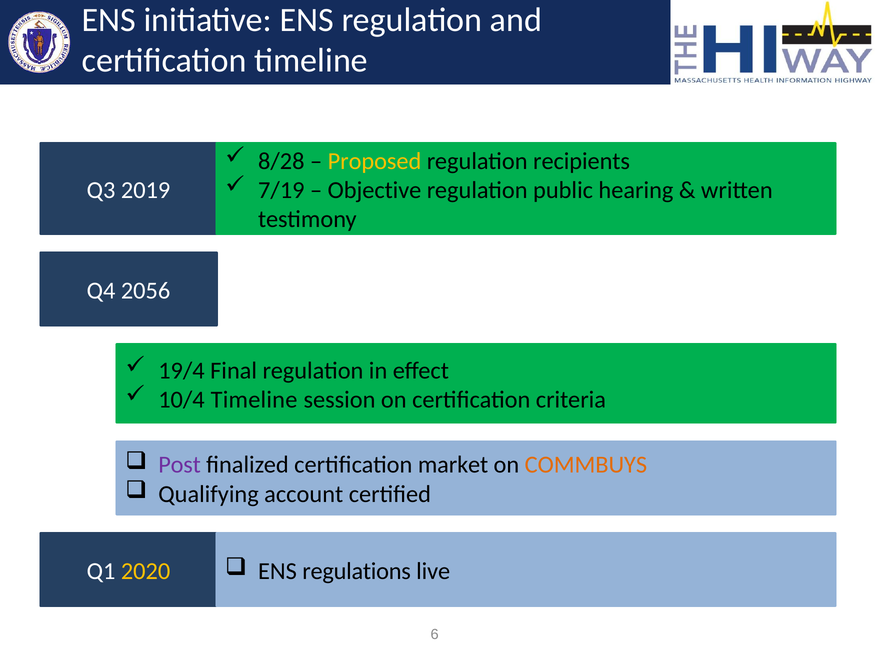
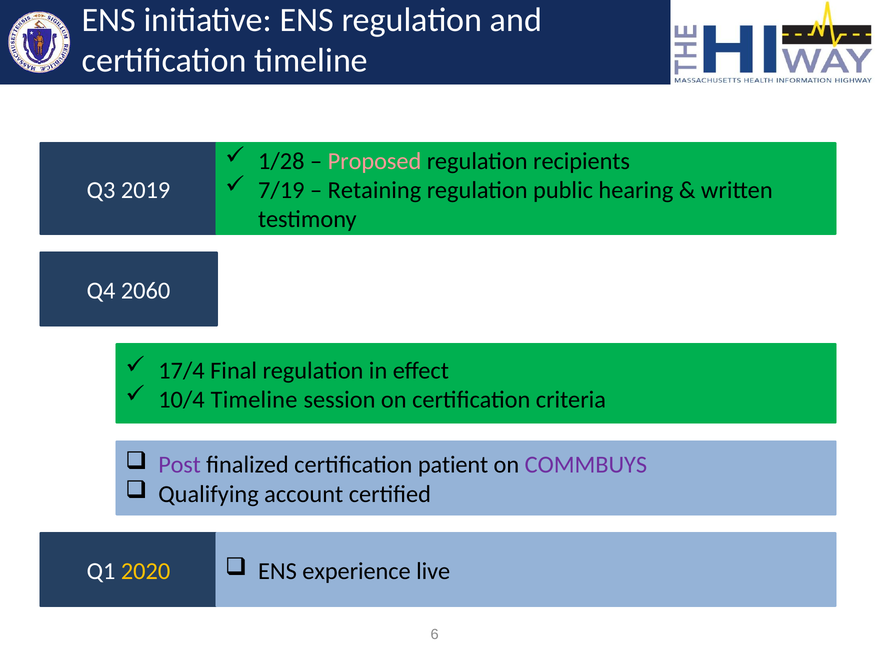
8/28: 8/28 -> 1/28
Proposed colour: yellow -> pink
Objective: Objective -> Retaining
2056: 2056 -> 2060
19/4: 19/4 -> 17/4
market: market -> patient
COMMBUYS colour: orange -> purple
regulations: regulations -> experience
